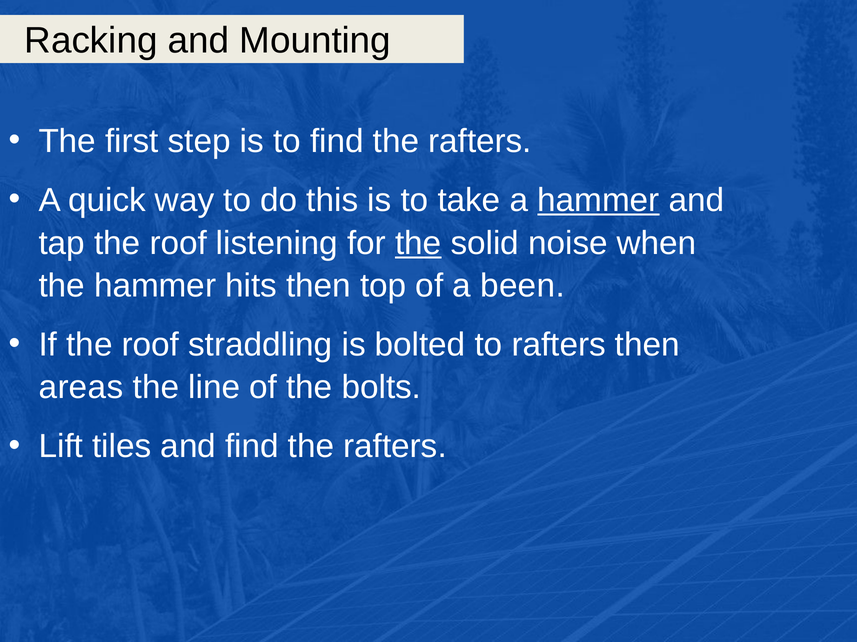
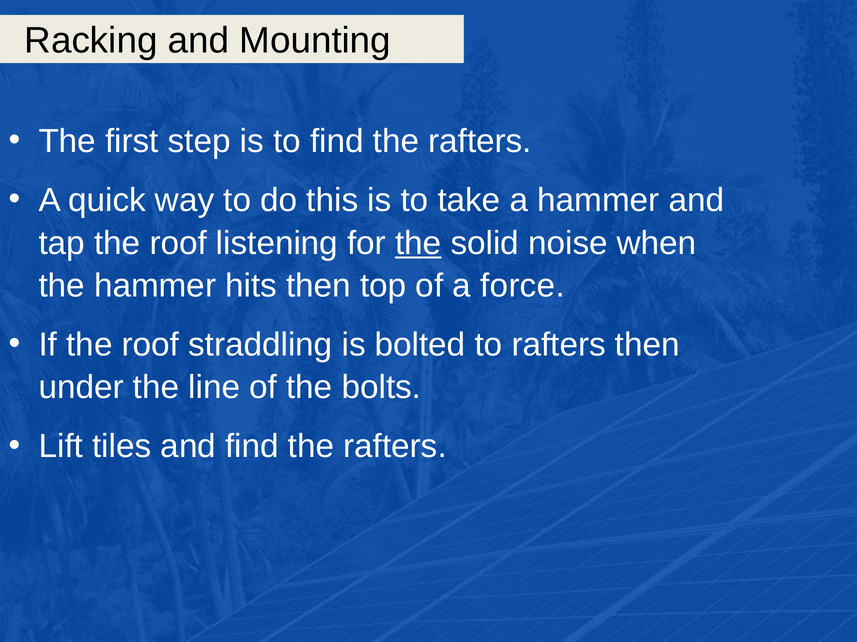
hammer at (598, 200) underline: present -> none
been: been -> force
areas: areas -> under
